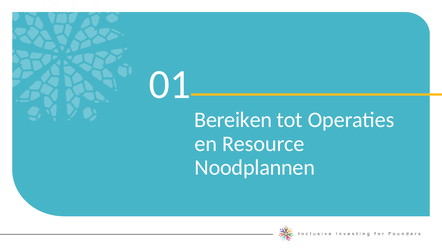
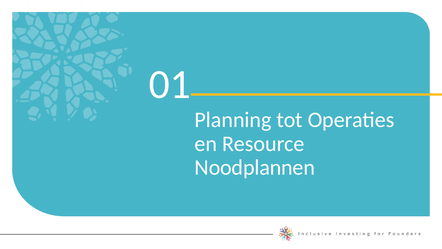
Bereiken: Bereiken -> Planning
